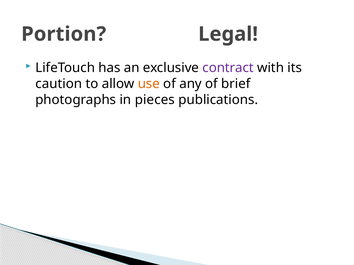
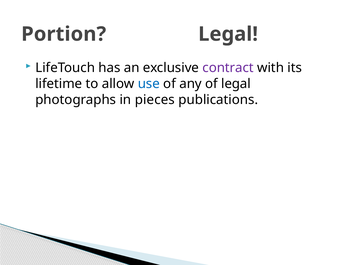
caution: caution -> lifetime
use colour: orange -> blue
of brief: brief -> legal
